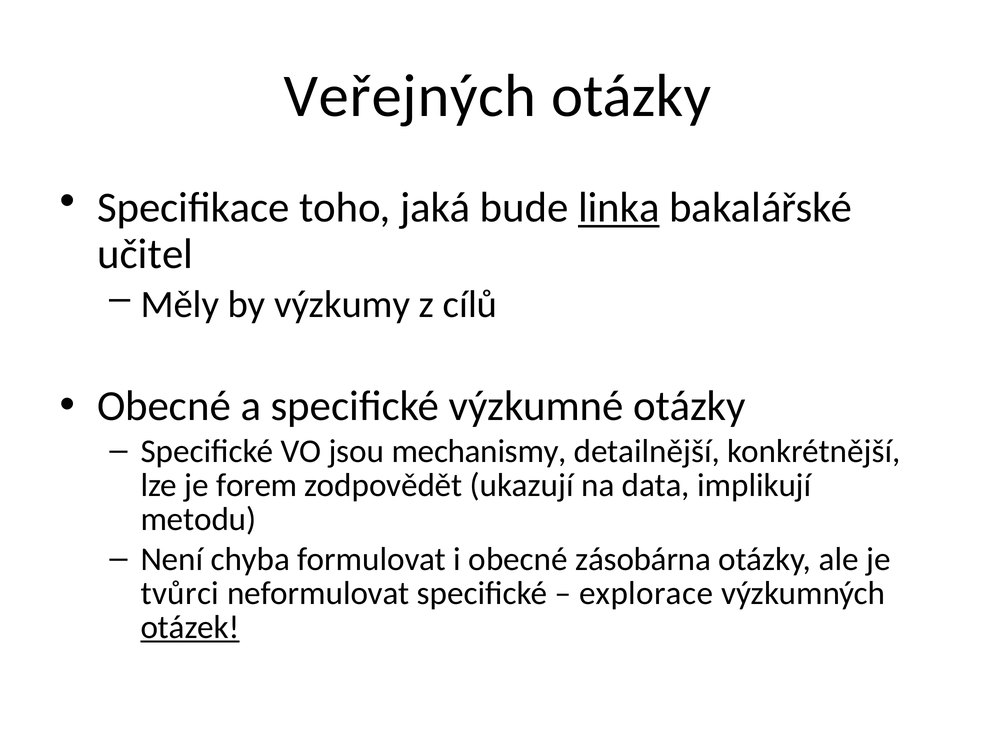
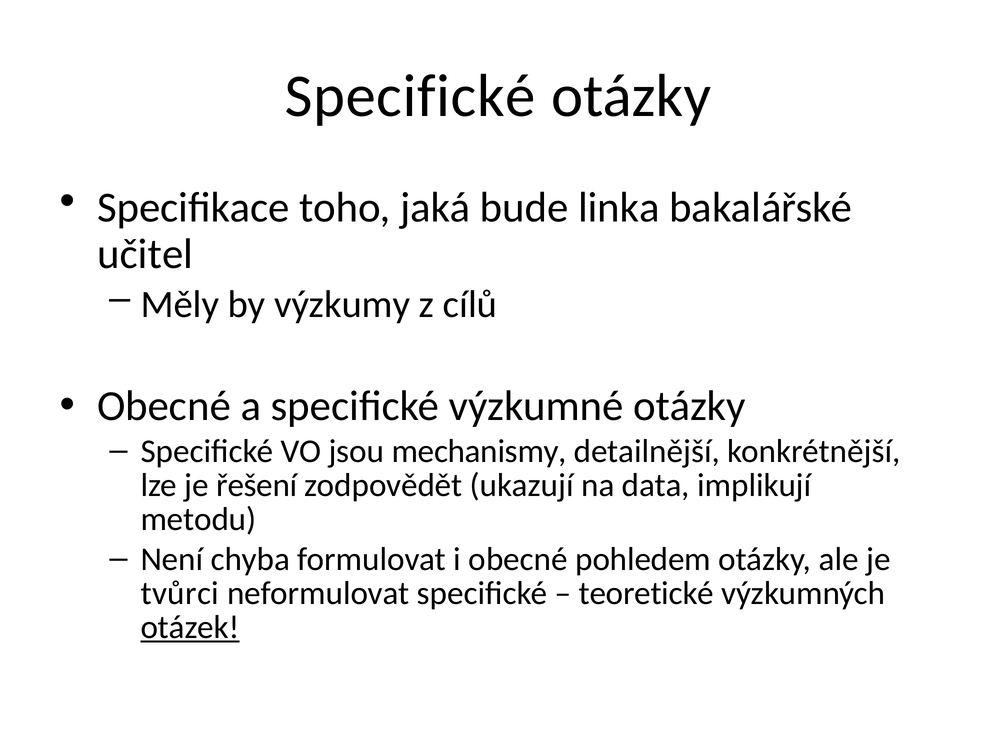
Veřejných at (410, 96): Veřejných -> Specifické
linka underline: present -> none
forem: forem -> řešení
zásobárna: zásobárna -> pohledem
explorace: explorace -> teoretické
